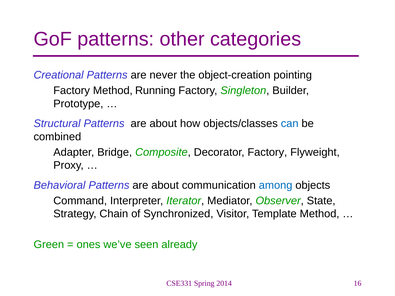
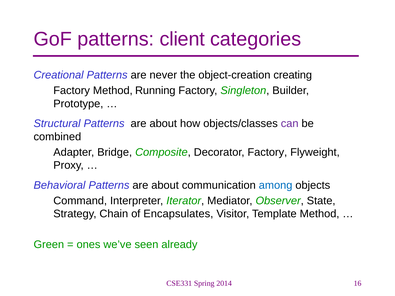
other: other -> client
pointing: pointing -> creating
can colour: blue -> purple
Synchronized: Synchronized -> Encapsulates
